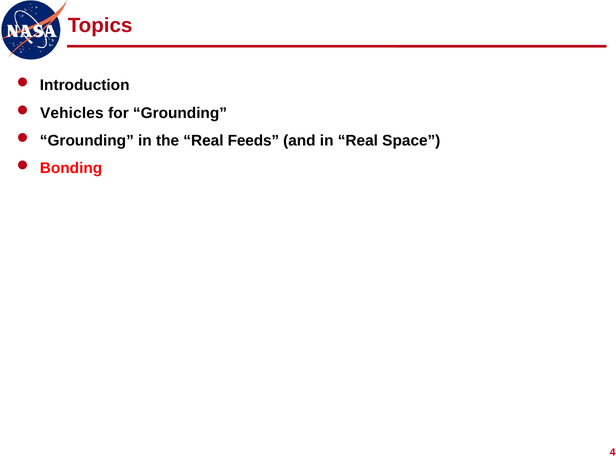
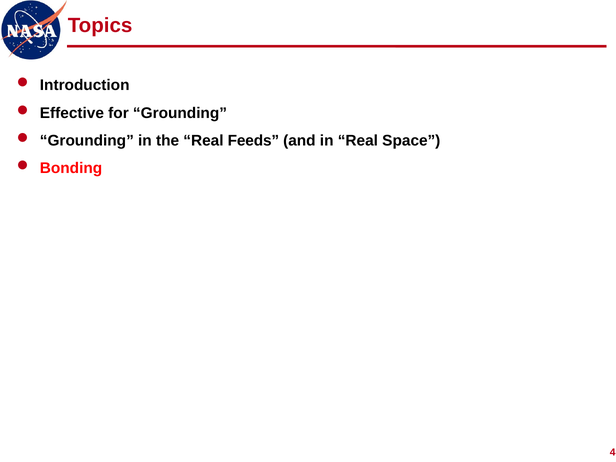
Vehicles: Vehicles -> Effective
